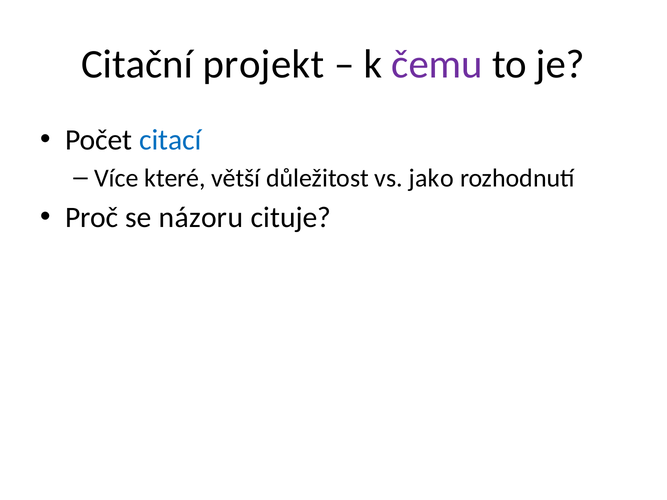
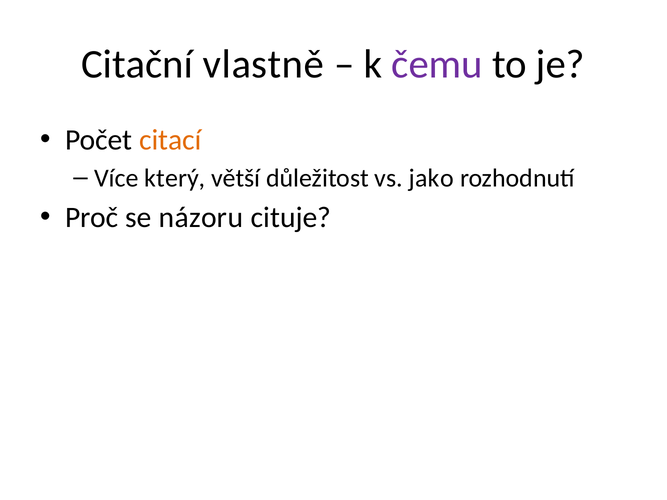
projekt: projekt -> vlastně
citací colour: blue -> orange
které: které -> který
